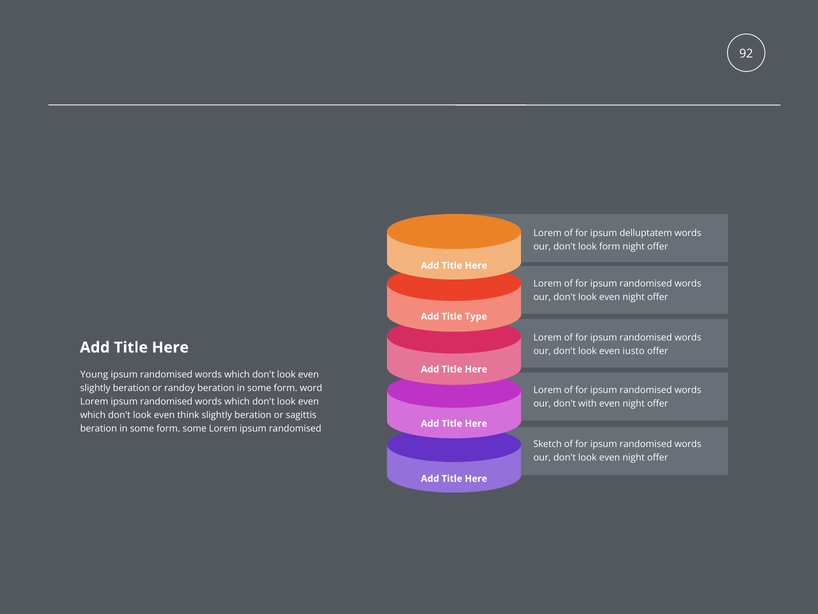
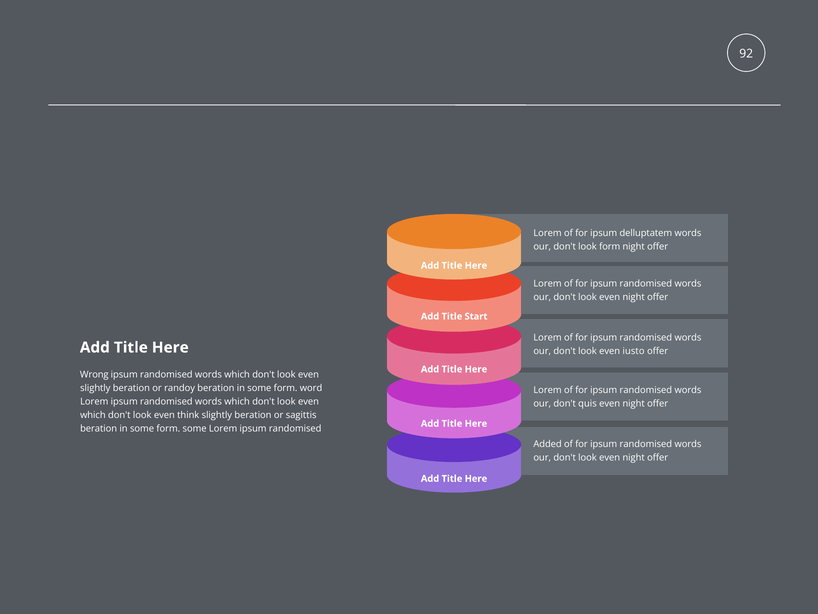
Type: Type -> Start
Young: Young -> Wrong
with: with -> quis
Sketch: Sketch -> Added
